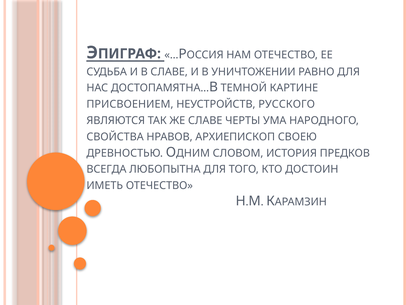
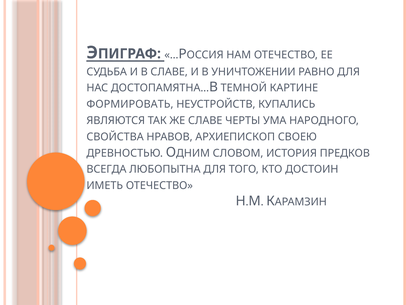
ПРИСВОЕНИЕМ: ПРИСВОЕНИЕМ -> ФОРМИРОВАТЬ
РУССКОГО: РУССКОГО -> КУПАЛИСЬ
